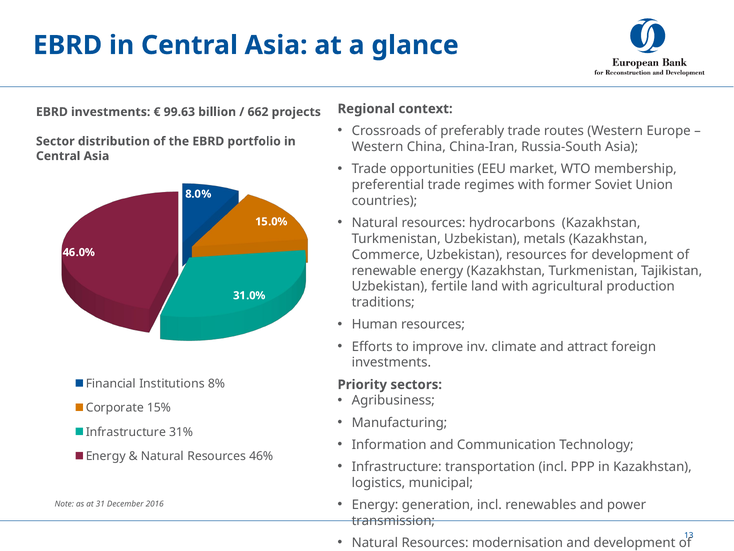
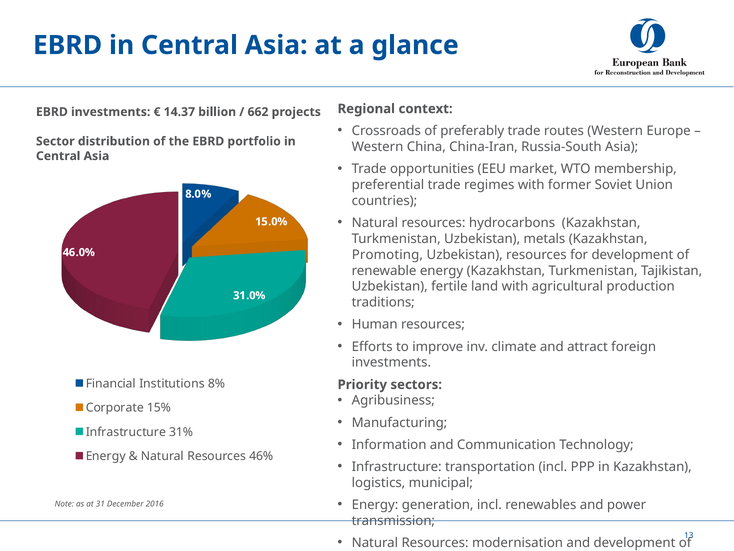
99.63: 99.63 -> 14.37
Commerce: Commerce -> Promoting
